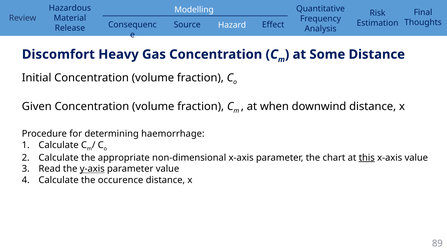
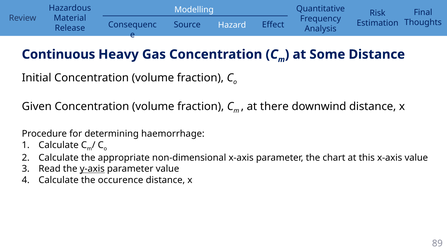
Discomfort: Discomfort -> Continuous
when: when -> there
this underline: present -> none
